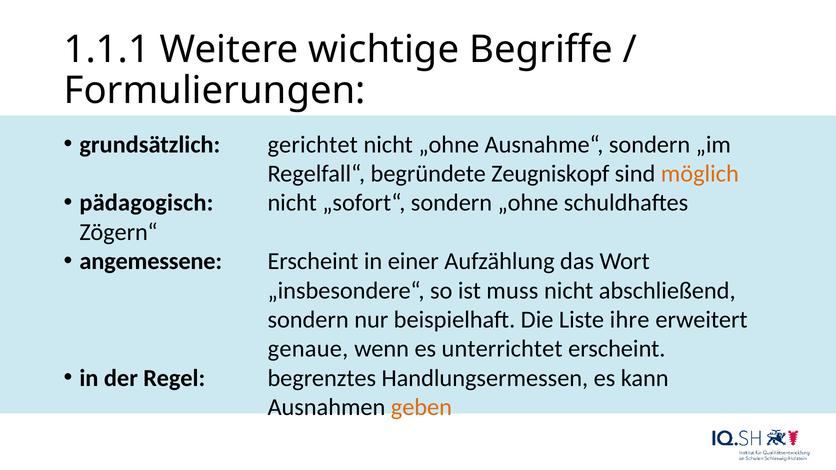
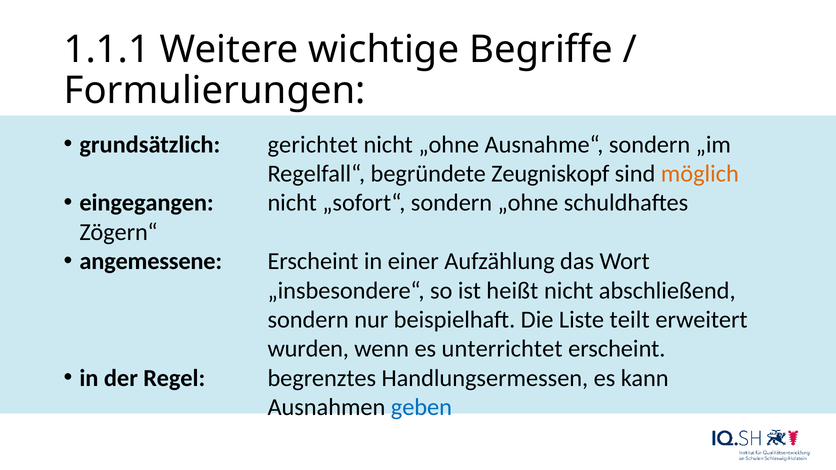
pädagogisch: pädagogisch -> eingegangen
muss: muss -> heißt
ihre: ihre -> teilt
genaue: genaue -> wurden
geben colour: orange -> blue
